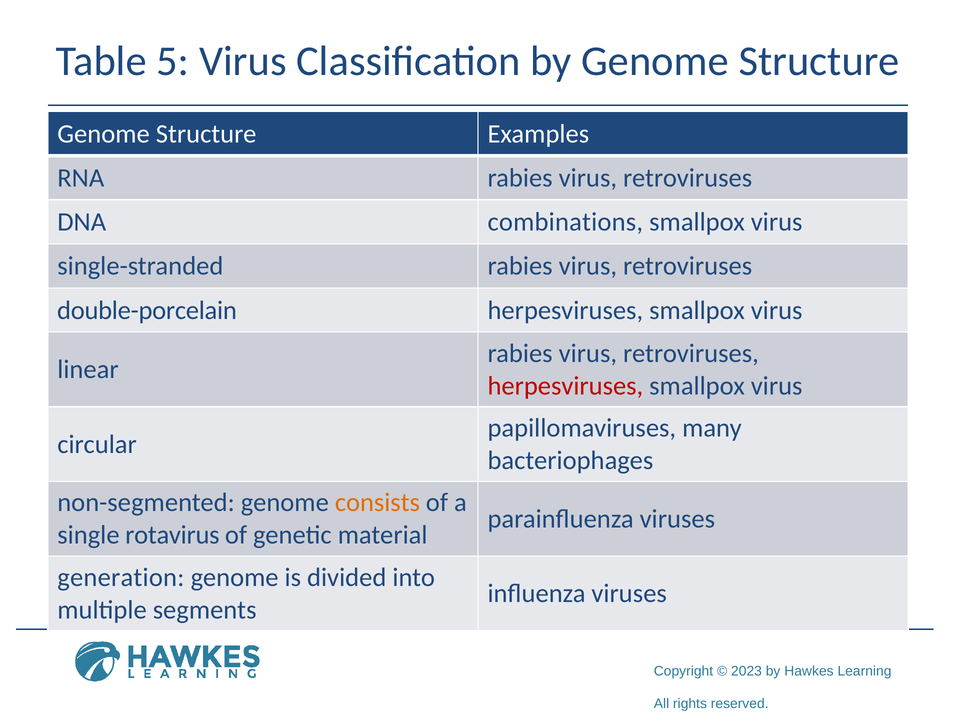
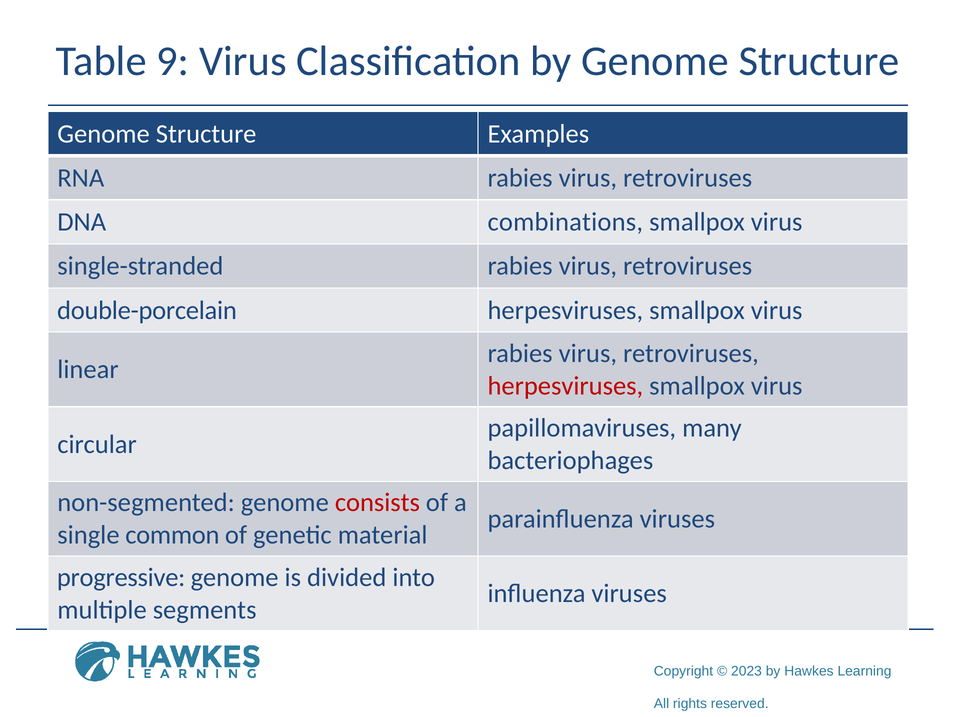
5: 5 -> 9
consists colour: orange -> red
rotavirus: rotavirus -> common
generation: generation -> progressive
